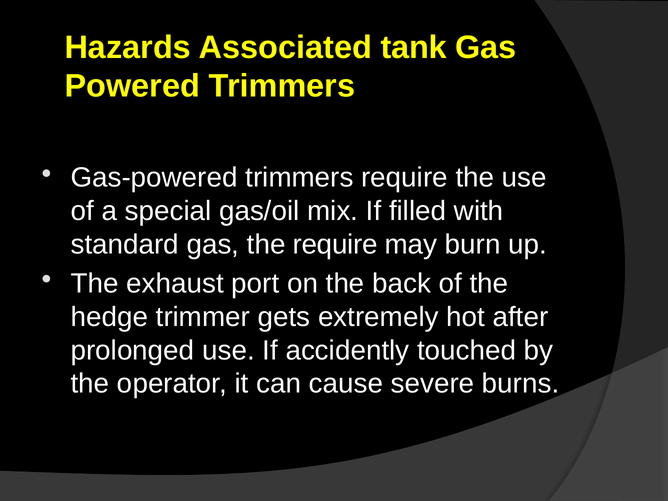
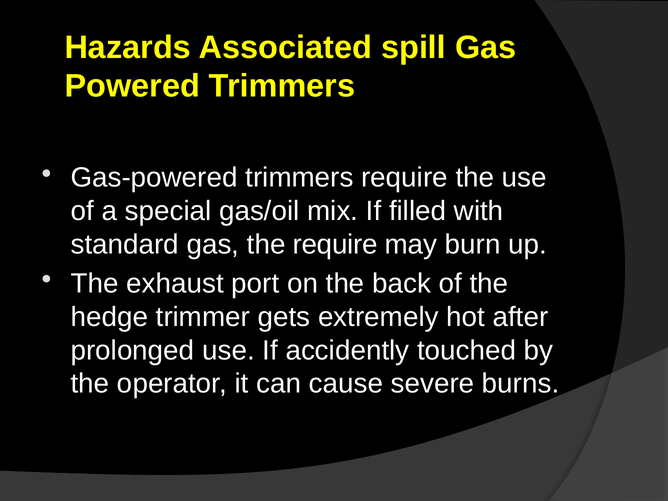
tank: tank -> spill
